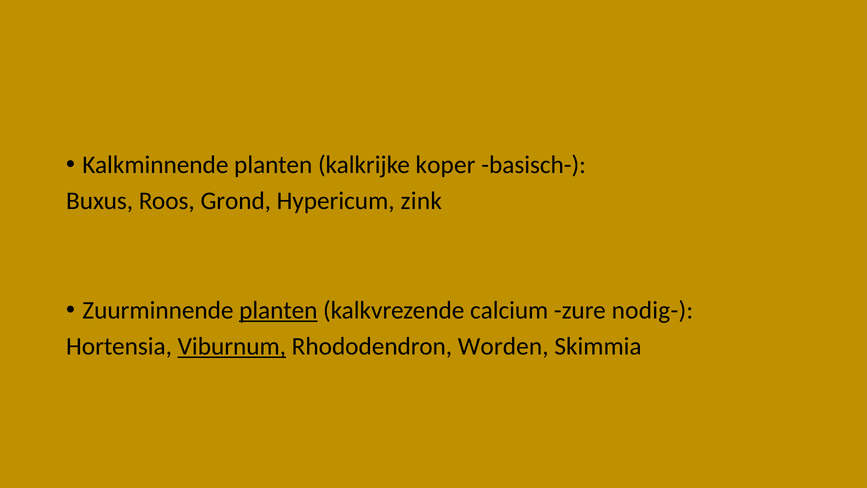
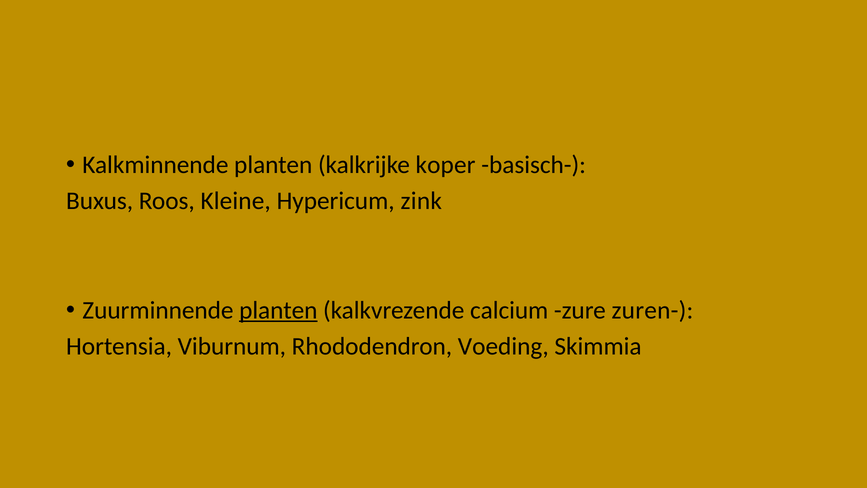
Grond: Grond -> Kleine
nodig-: nodig- -> zuren-
Viburnum underline: present -> none
Worden: Worden -> Voeding
